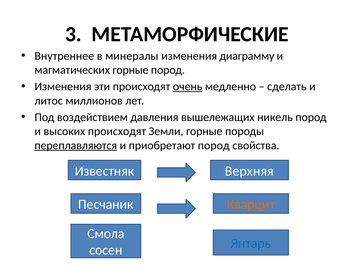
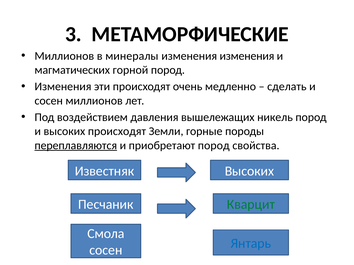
Внутреннее at (64, 56): Внутреннее -> Миллионов
изменения диаграмму: диаграмму -> изменения
магматических горные: горные -> горной
очень underline: present -> none
литос at (49, 101): литос -> сосен
Известняк Верхняя: Верхняя -> Высоких
Кварцит colour: orange -> green
